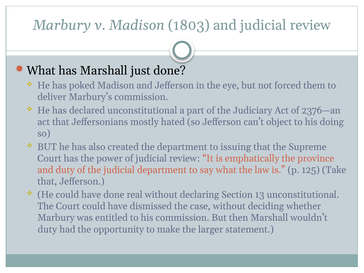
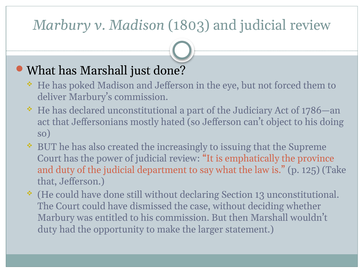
2376—an: 2376—an -> 1786—an
the department: department -> increasingly
real: real -> still
